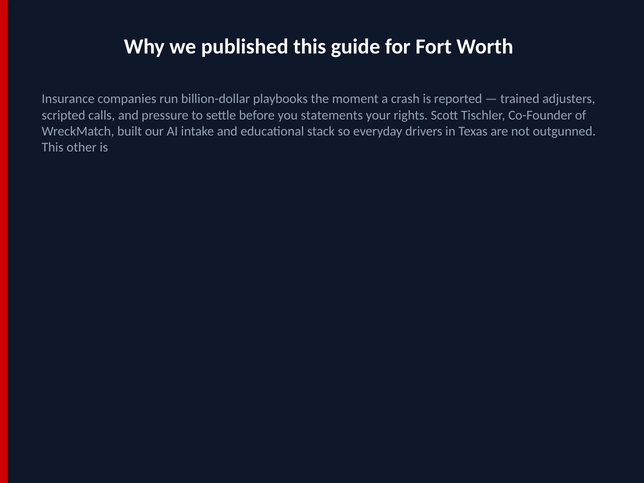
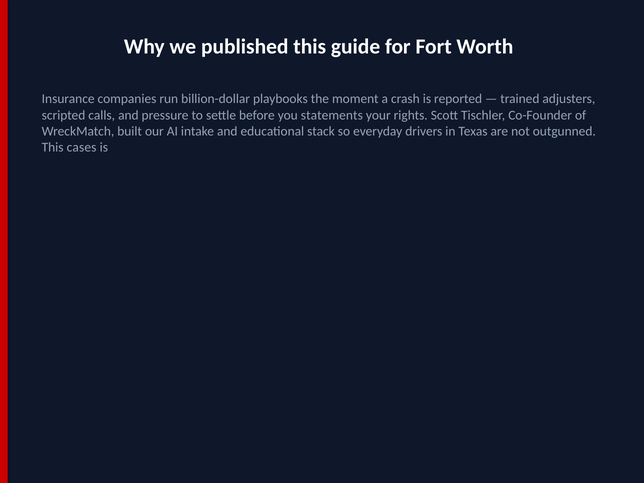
other: other -> cases
